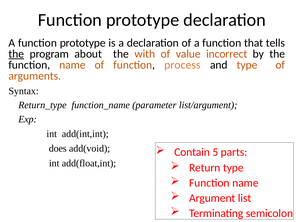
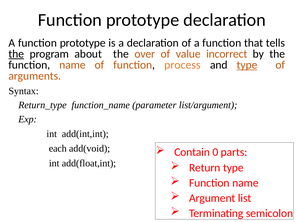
with: with -> over
type at (247, 65) underline: none -> present
does: does -> each
5: 5 -> 0
